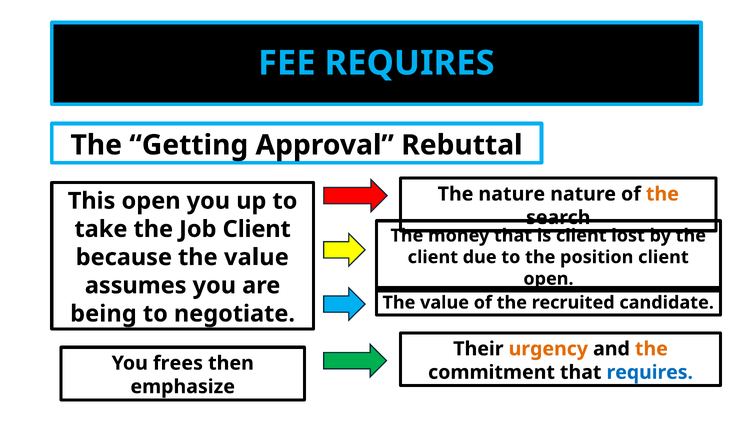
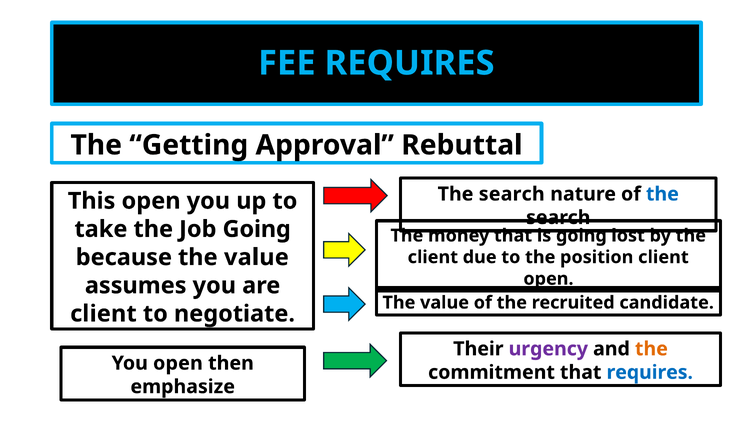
nature at (512, 194): nature -> search
the at (662, 194) colour: orange -> blue
Job Client: Client -> Going
is client: client -> going
being at (103, 314): being -> client
urgency colour: orange -> purple
You frees: frees -> open
